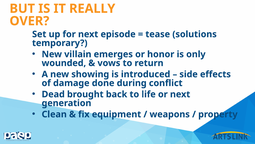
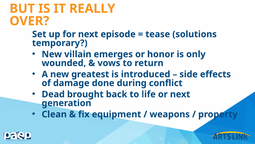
showing: showing -> greatest
